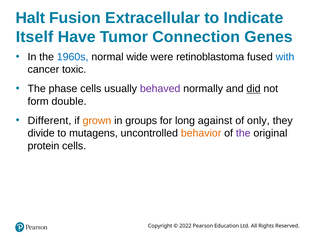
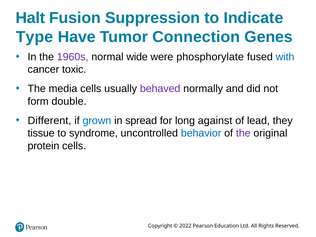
Extracellular: Extracellular -> Suppression
Itself: Itself -> Type
1960s colour: blue -> purple
retinoblastoma: retinoblastoma -> phosphorylate
phase: phase -> media
did underline: present -> none
grown colour: orange -> blue
groups: groups -> spread
only: only -> lead
divide: divide -> tissue
mutagens: mutagens -> syndrome
behavior colour: orange -> blue
